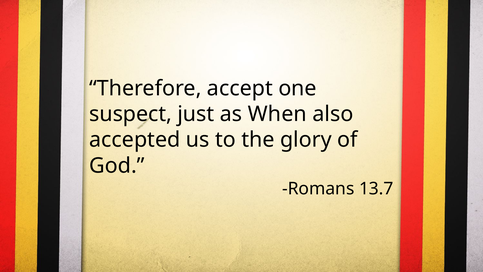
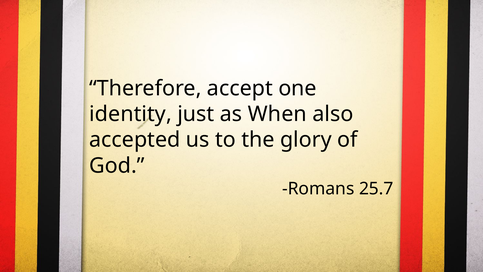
suspect: suspect -> identity
13.7: 13.7 -> 25.7
